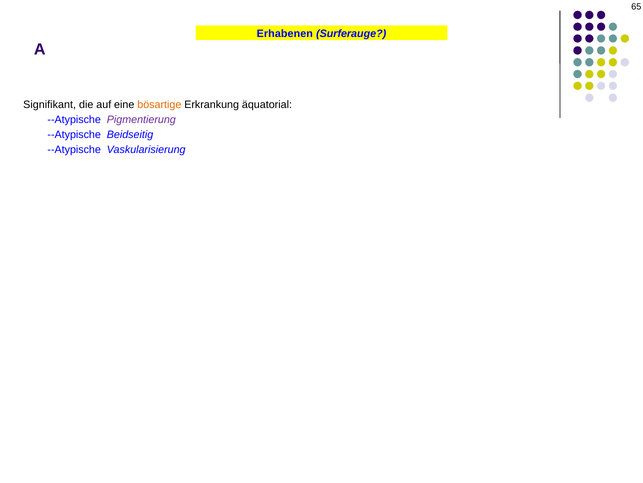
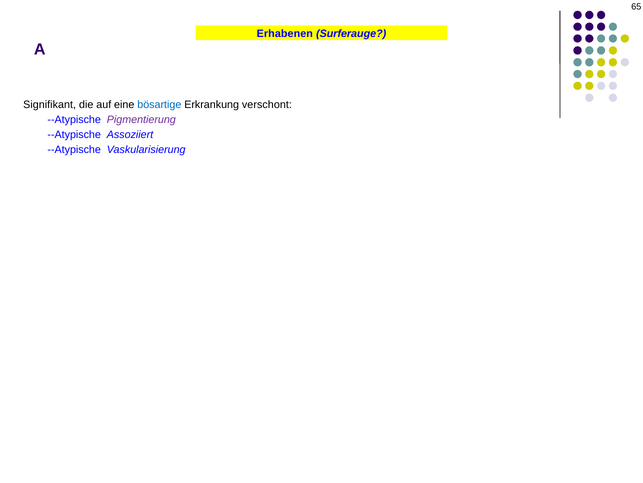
bösartige colour: orange -> blue
äquatorial: äquatorial -> verschont
Beidseitig: Beidseitig -> Assoziiert
